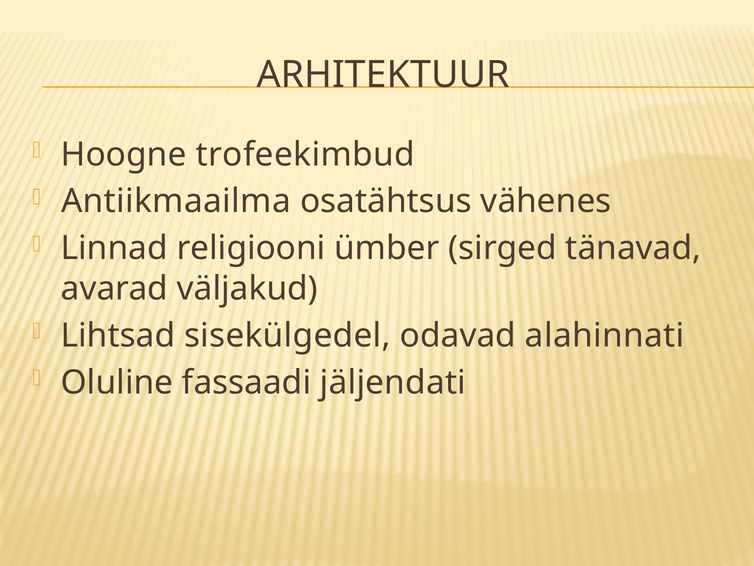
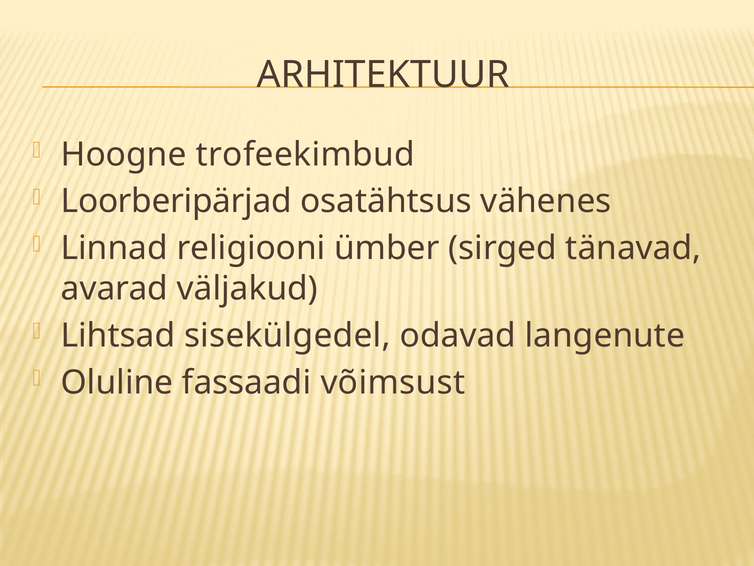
Antiikmaailma: Antiikmaailma -> Loorberipärjad
alahinnati: alahinnati -> langenute
jäljendati: jäljendati -> võimsust
